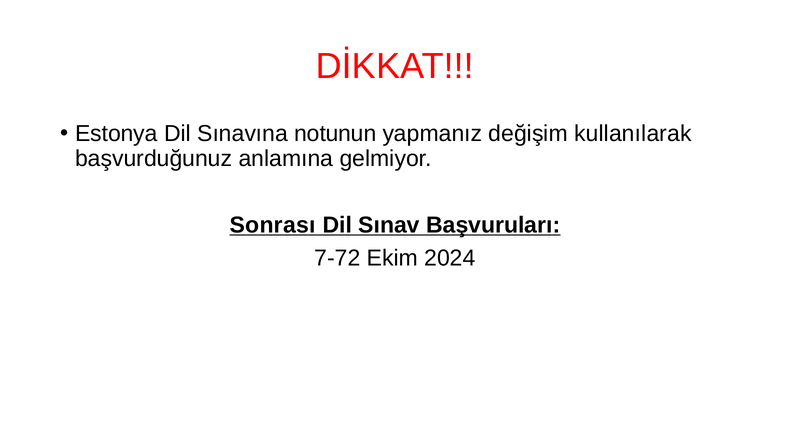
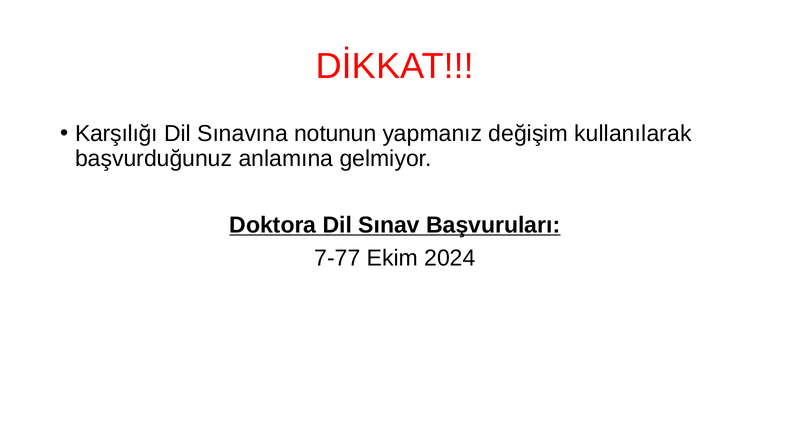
Estonya: Estonya -> Karşılığı
Sonrası: Sonrası -> Doktora
7-72: 7-72 -> 7-77
